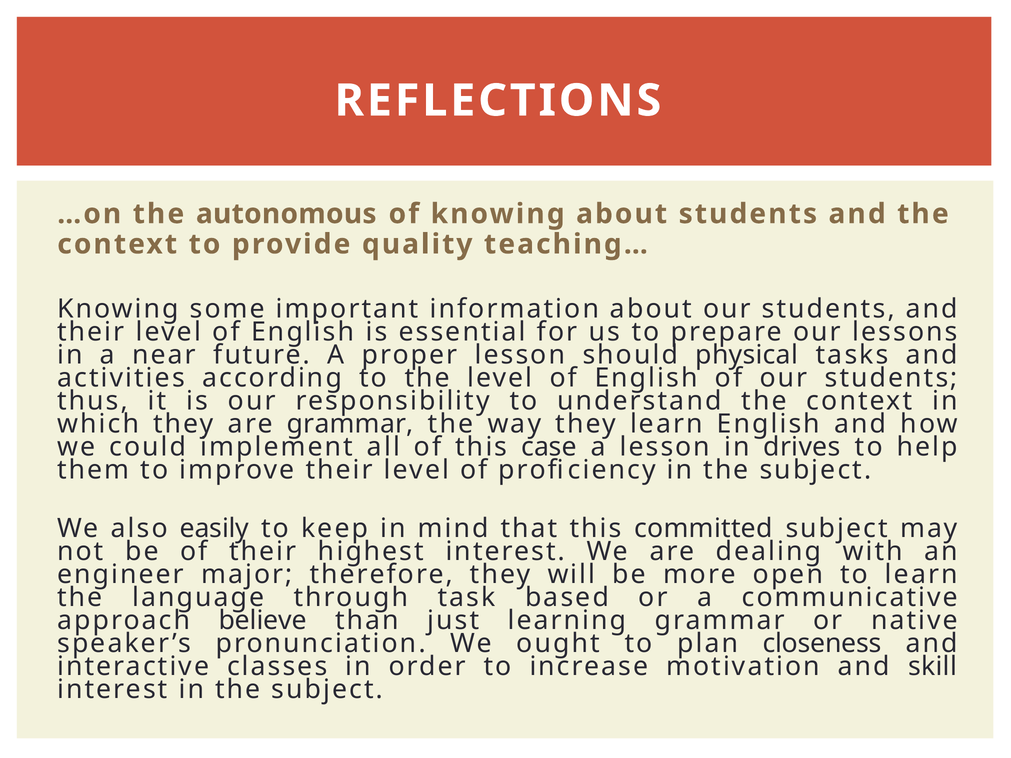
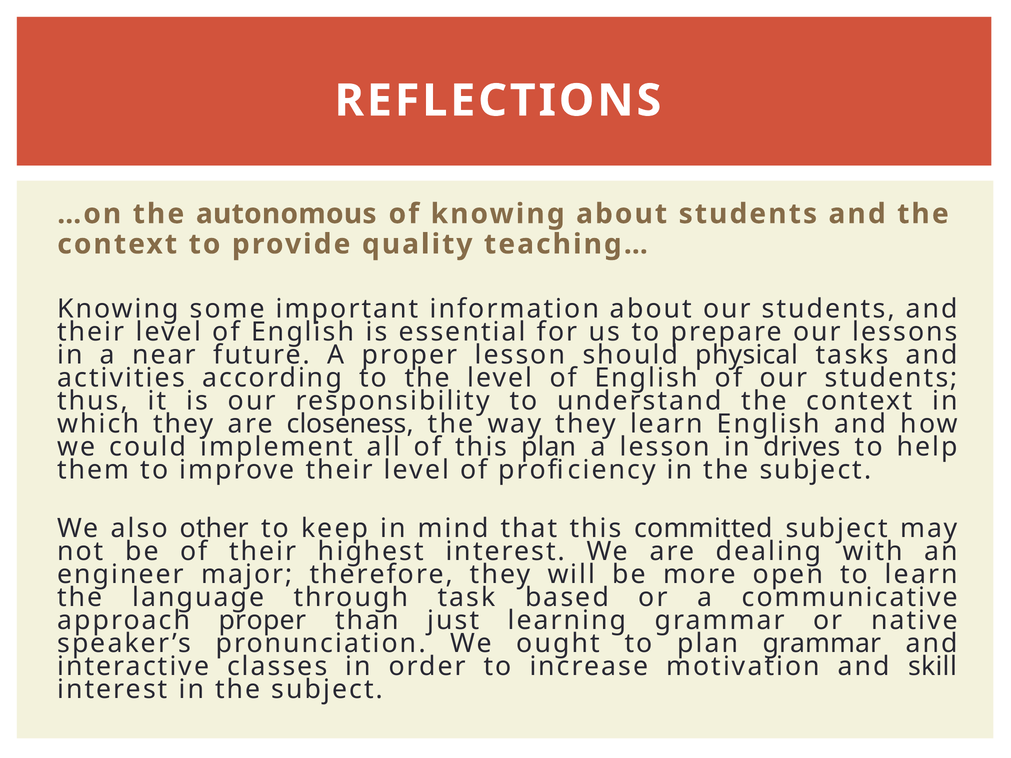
are grammar: grammar -> closeness
this case: case -> plan
easily: easily -> other
approach believe: believe -> proper
plan closeness: closeness -> grammar
